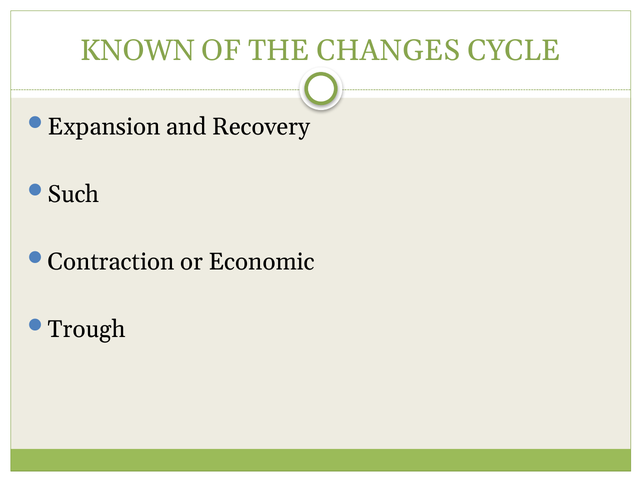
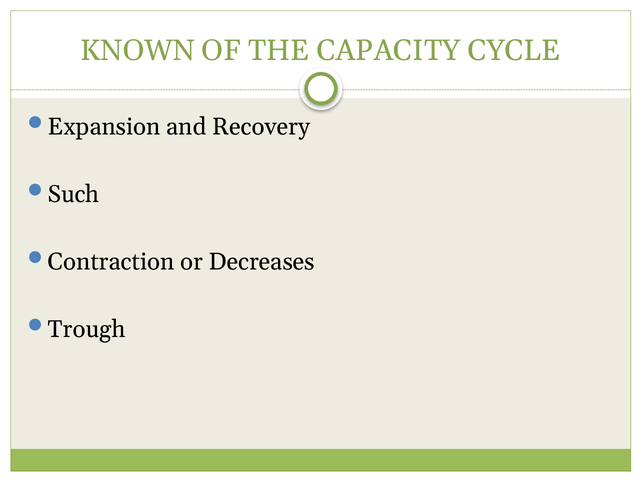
CHANGES: CHANGES -> CAPACITY
Economic: Economic -> Decreases
